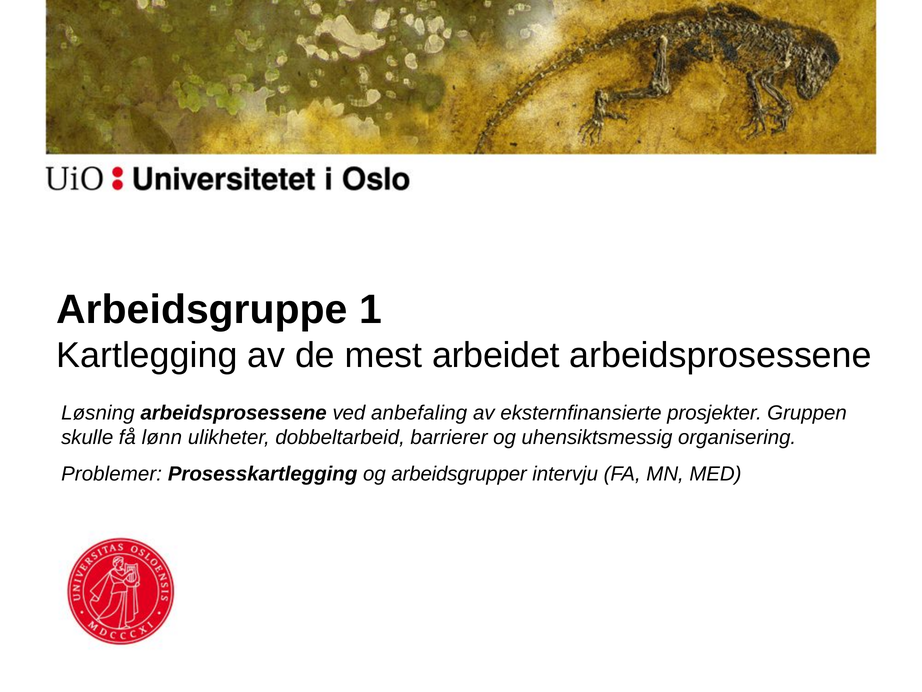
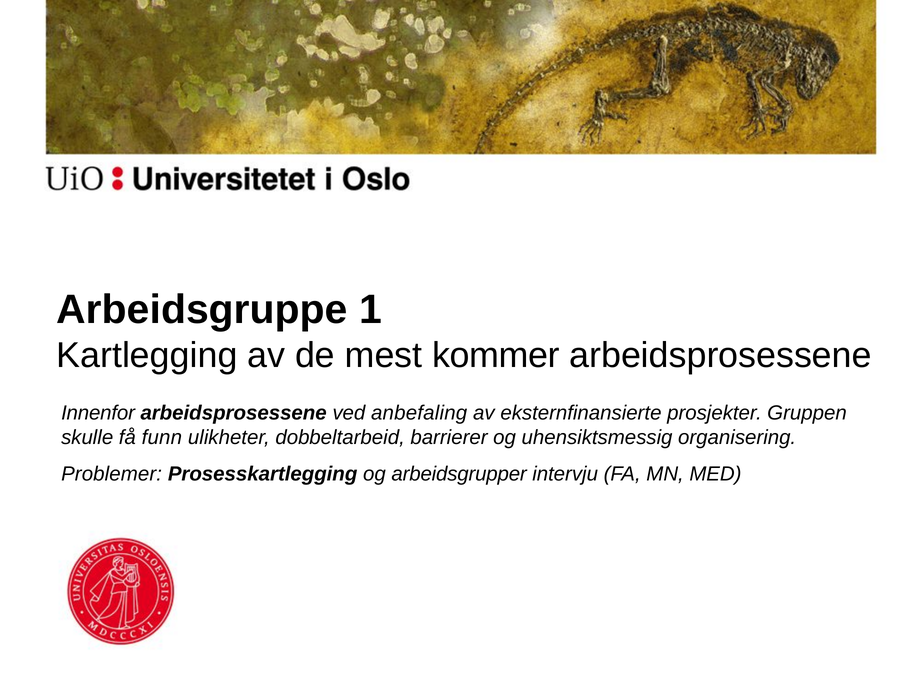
arbeidet: arbeidet -> kommer
Løsning: Løsning -> Innenfor
lønn: lønn -> funn
